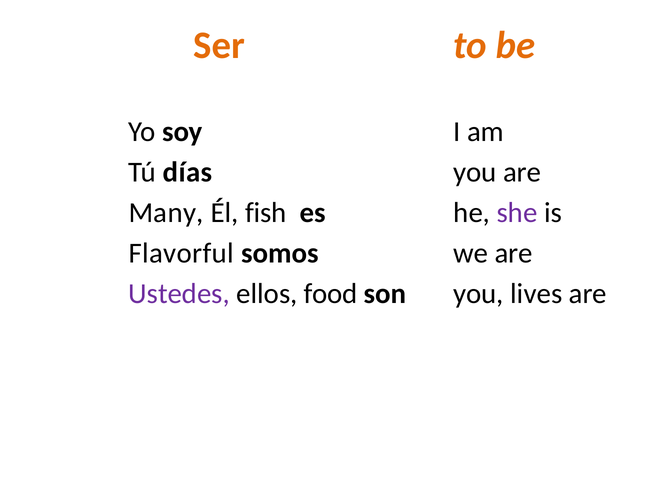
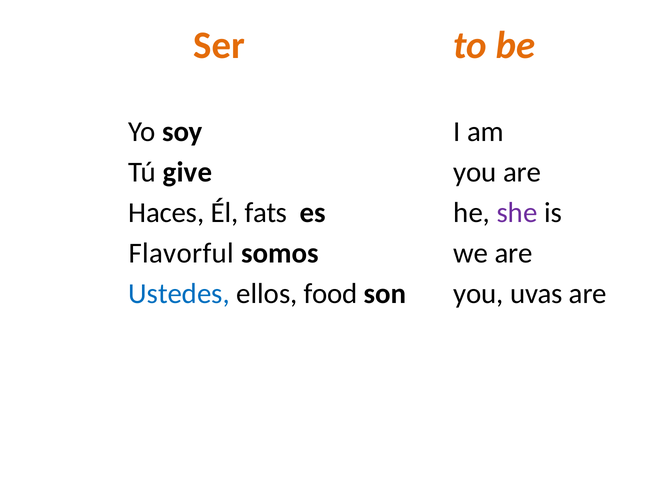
días: días -> give
Many: Many -> Haces
fish: fish -> fats
Ustedes colour: purple -> blue
lives: lives -> uvas
